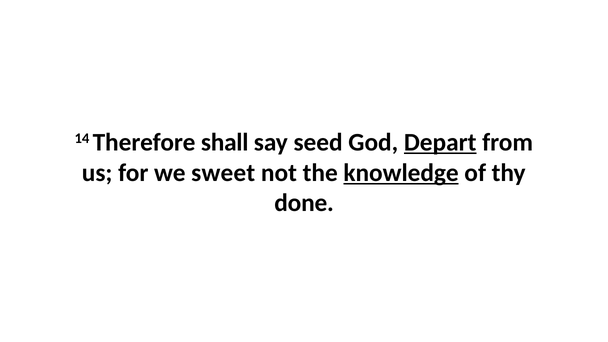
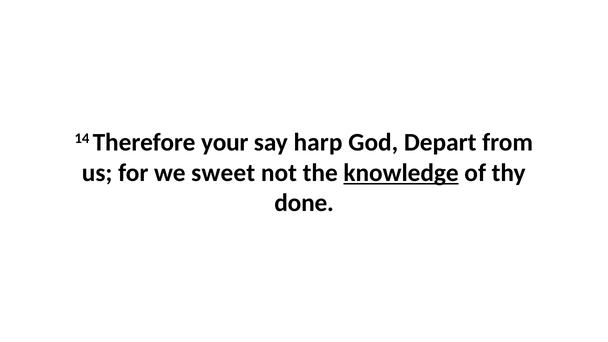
shall: shall -> your
seed: seed -> harp
Depart underline: present -> none
